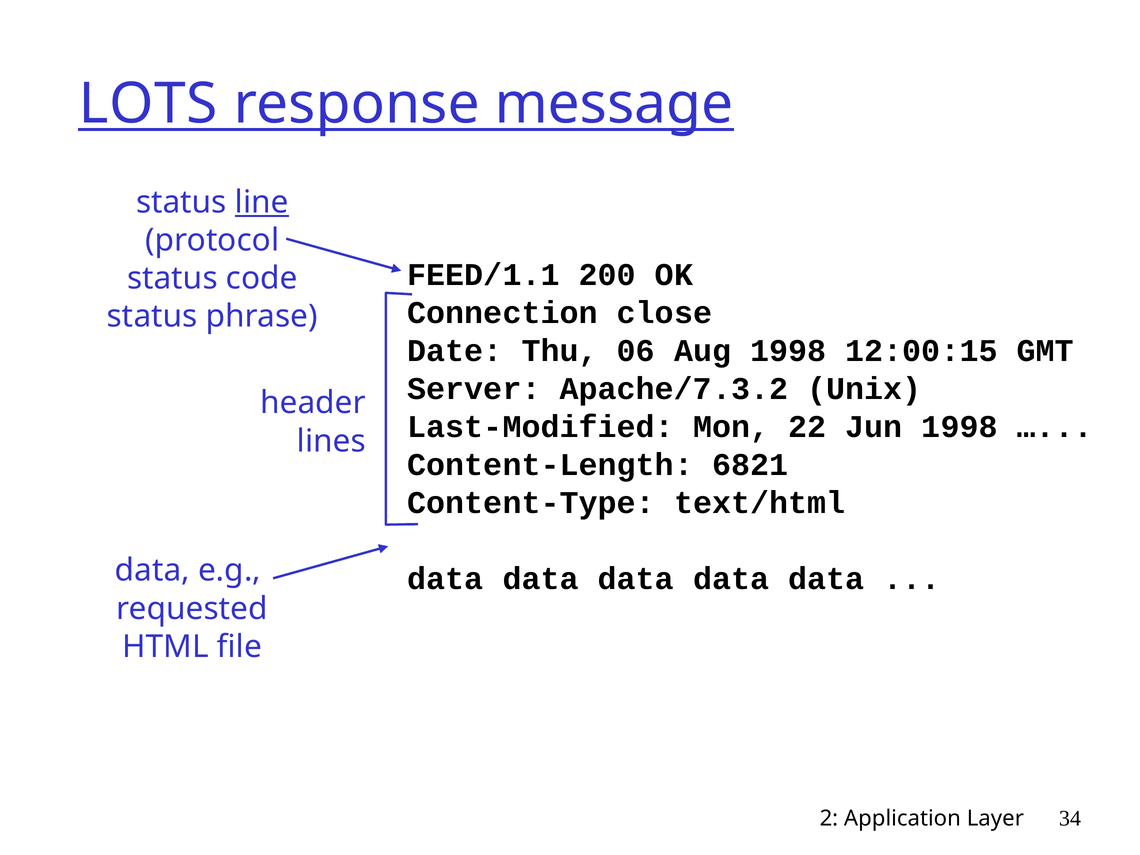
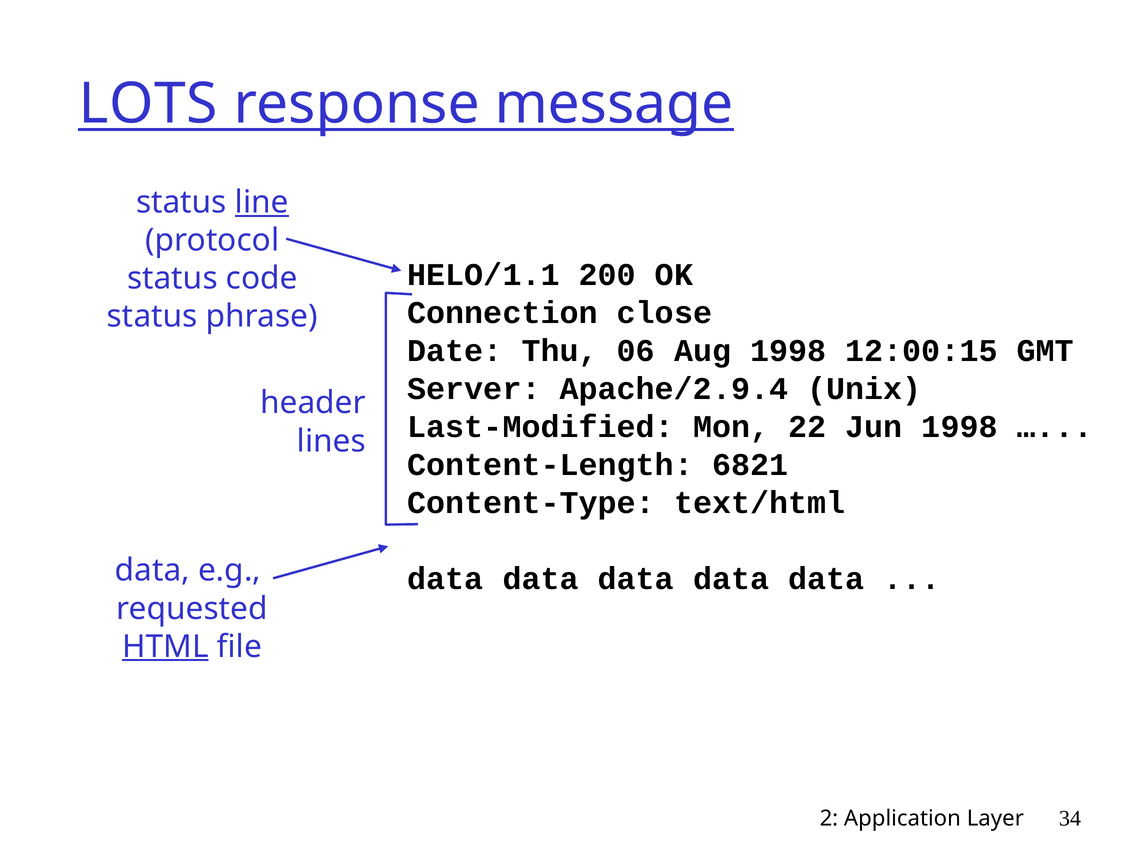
FEED/1.1: FEED/1.1 -> HELO/1.1
Apache/7.3.2: Apache/7.3.2 -> Apache/2.9.4
HTML underline: none -> present
